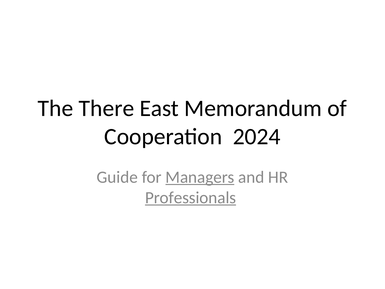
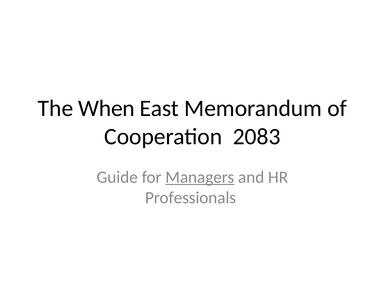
There: There -> When
2024: 2024 -> 2083
Professionals underline: present -> none
